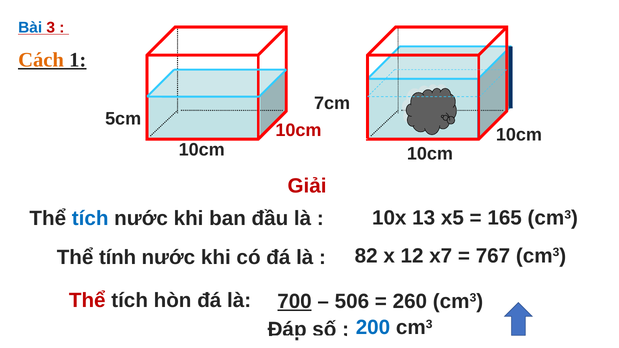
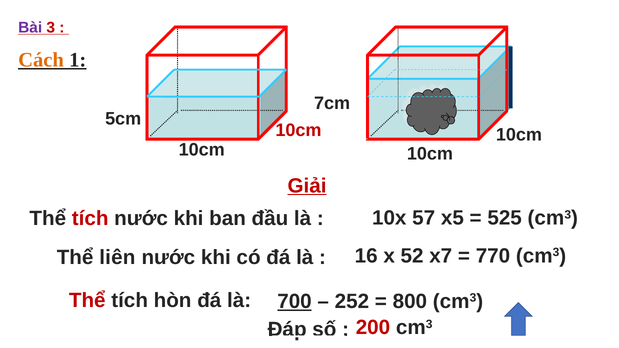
Bài colour: blue -> purple
Giải underline: none -> present
tích at (90, 218) colour: blue -> red
13: 13 -> 57
165: 165 -> 525
tính: tính -> liên
82: 82 -> 16
12: 12 -> 52
767: 767 -> 770
506: 506 -> 252
260: 260 -> 800
200 colour: blue -> red
